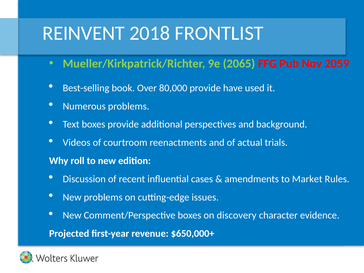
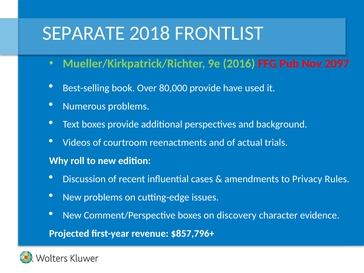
REINVENT: REINVENT -> SEPARATE
2065: 2065 -> 2016
2059: 2059 -> 2097
Market: Market -> Privacy
$650,000+: $650,000+ -> $857,796+
